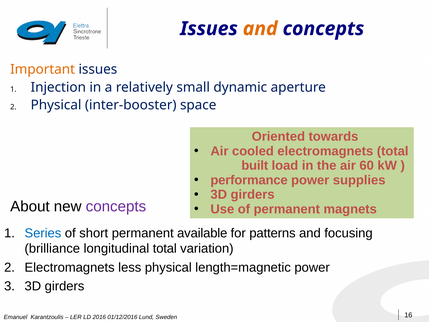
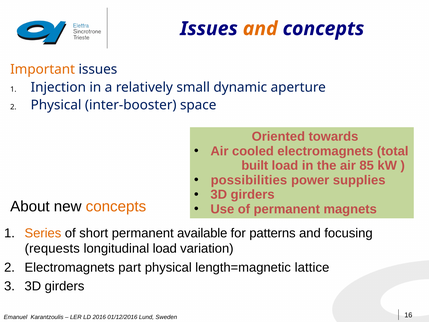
60: 60 -> 85
performance: performance -> possibilities
concepts at (116, 206) colour: purple -> orange
Series colour: blue -> orange
brilliance: brilliance -> requests
longitudinal total: total -> load
less: less -> part
length=magnetic power: power -> lattice
